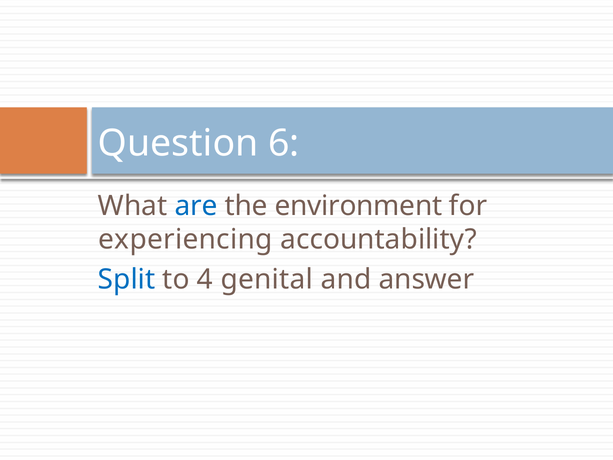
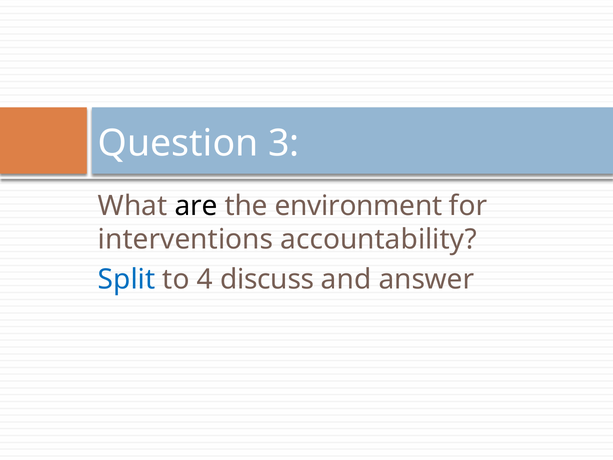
6: 6 -> 3
are colour: blue -> black
experiencing: experiencing -> interventions
genital: genital -> discuss
